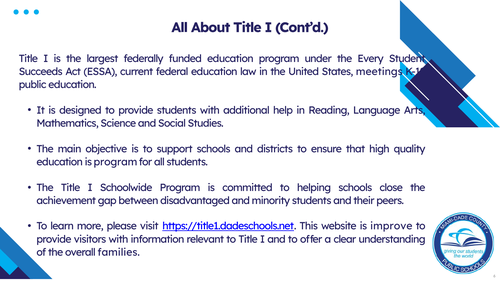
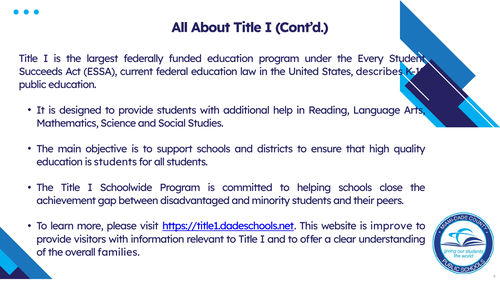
meetings: meetings -> describes
is program: program -> students
